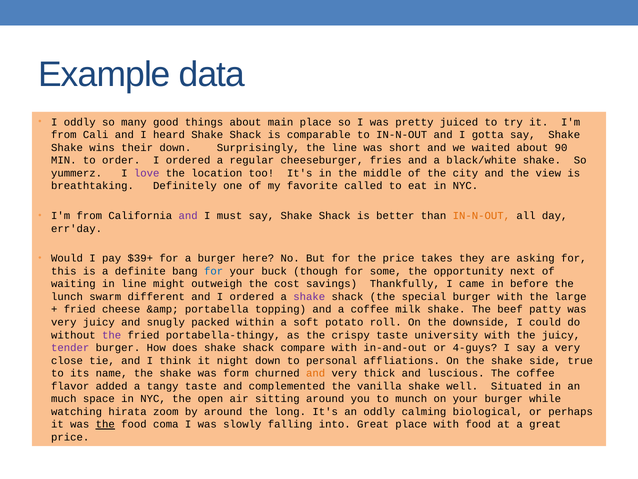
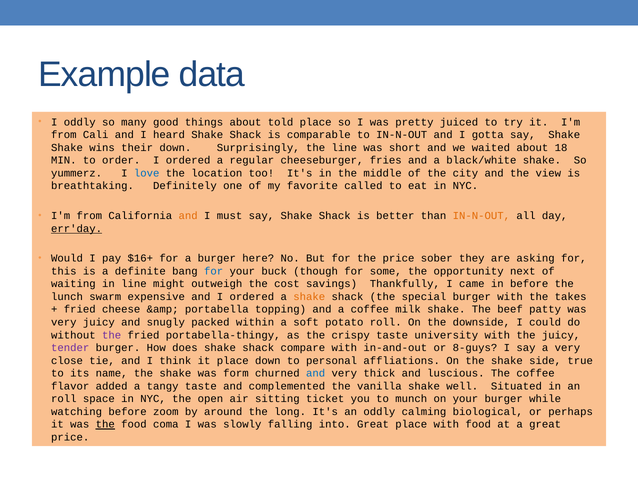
main: main -> told
90: 90 -> 18
love colour: purple -> blue
and at (188, 216) colour: purple -> orange
err'day underline: none -> present
$39+: $39+ -> $16+
takes: takes -> sober
different: different -> expensive
shake at (309, 296) colour: purple -> orange
large: large -> takes
4-guys: 4-guys -> 8-guys
it night: night -> place
and at (316, 373) colour: orange -> blue
much at (64, 398): much -> roll
sitting around: around -> ticket
watching hirata: hirata -> before
